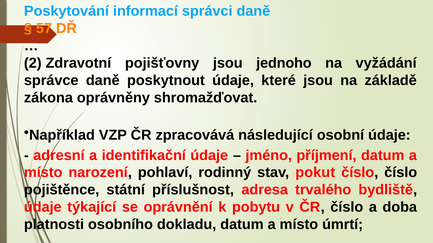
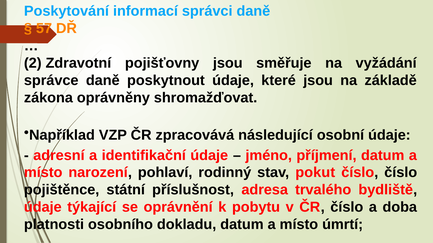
jednoho: jednoho -> směřuje
